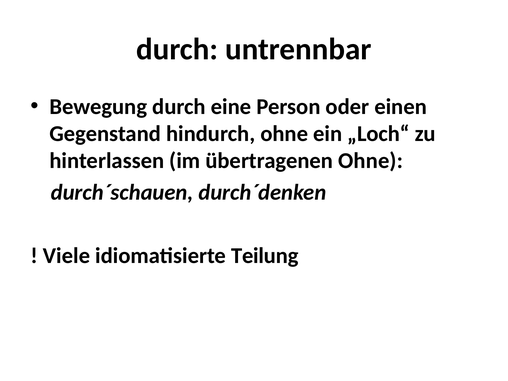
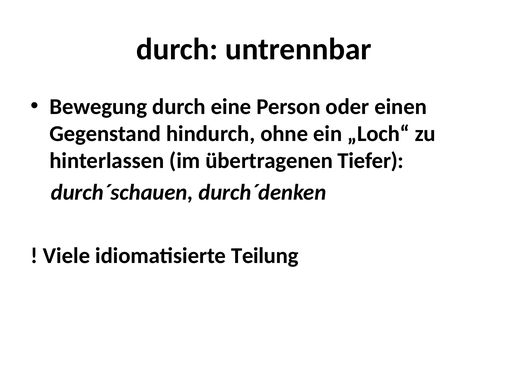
übertragenen Ohne: Ohne -> Tiefer
